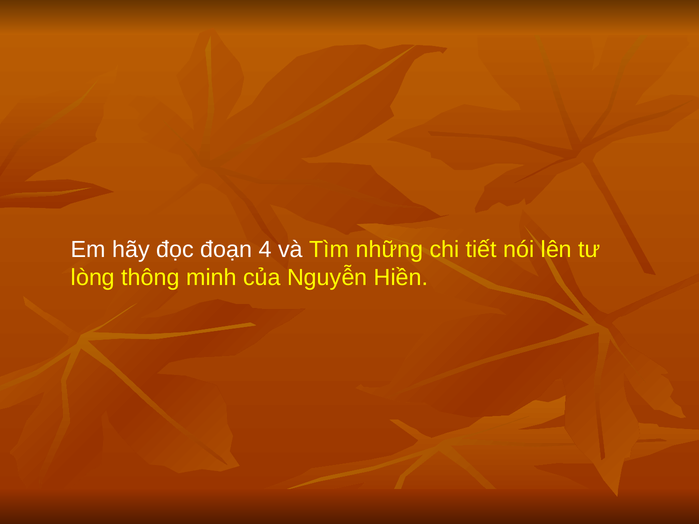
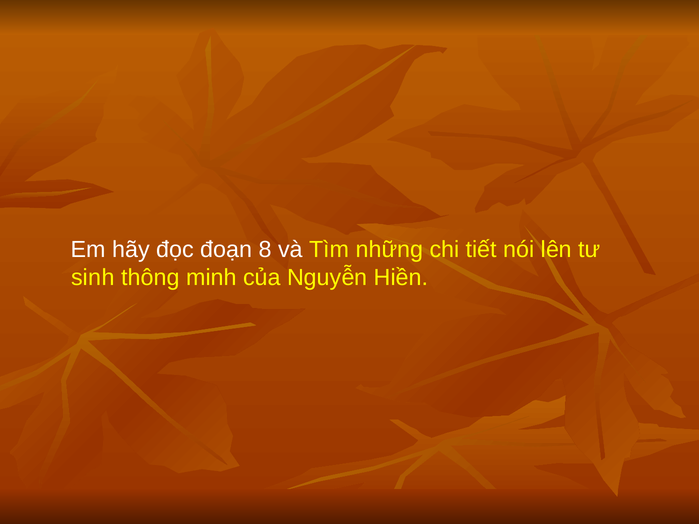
4: 4 -> 8
lòng: lòng -> sinh
